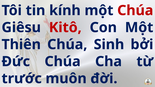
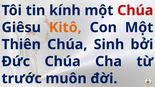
Kitô colour: red -> orange
